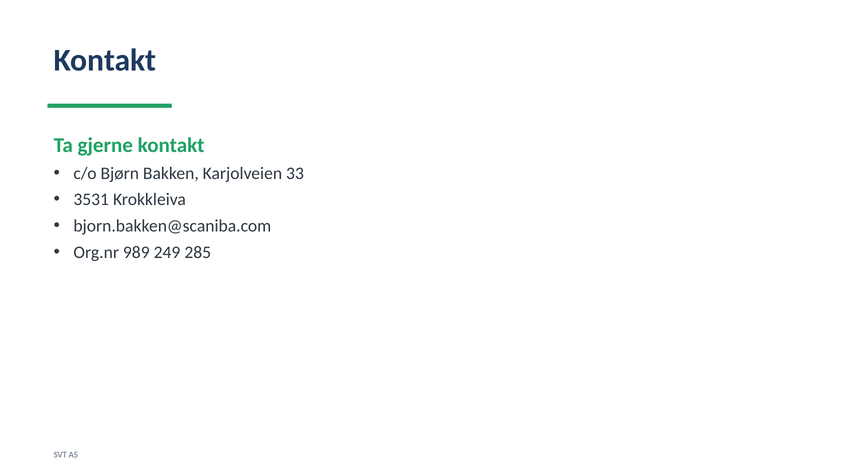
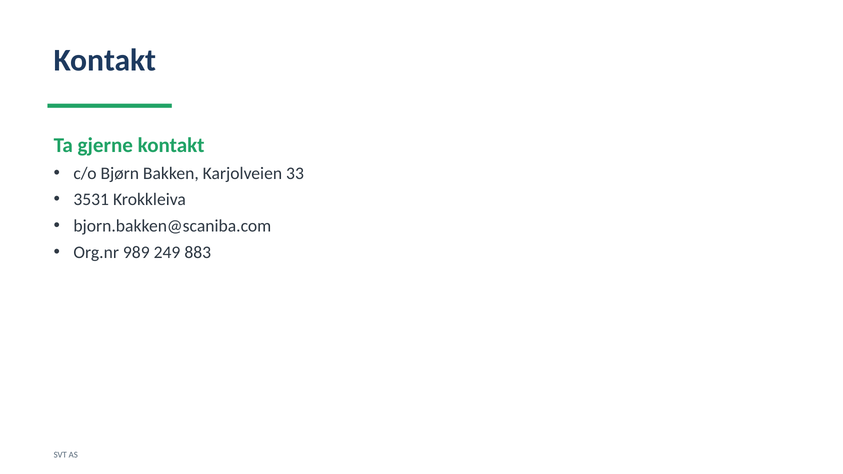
285: 285 -> 883
